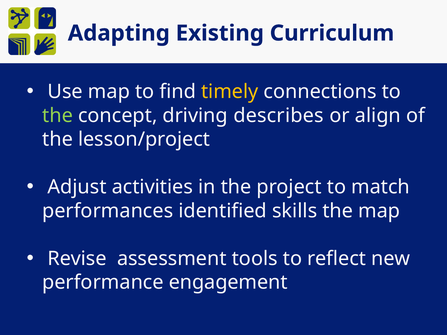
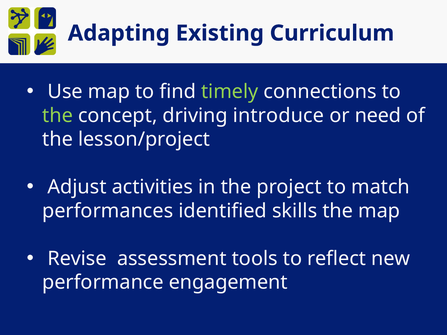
timely colour: yellow -> light green
describes: describes -> introduce
align: align -> need
